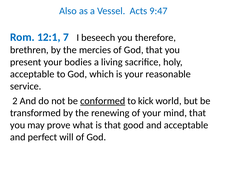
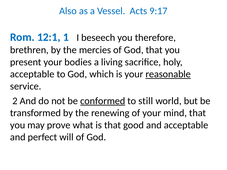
9:47: 9:47 -> 9:17
7: 7 -> 1
reasonable underline: none -> present
kick: kick -> still
